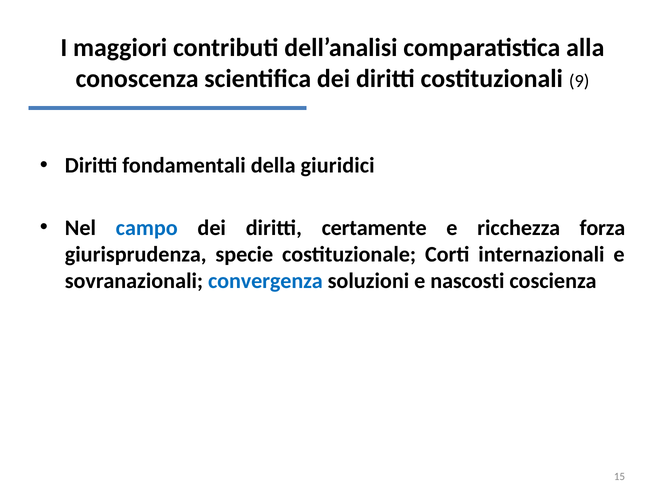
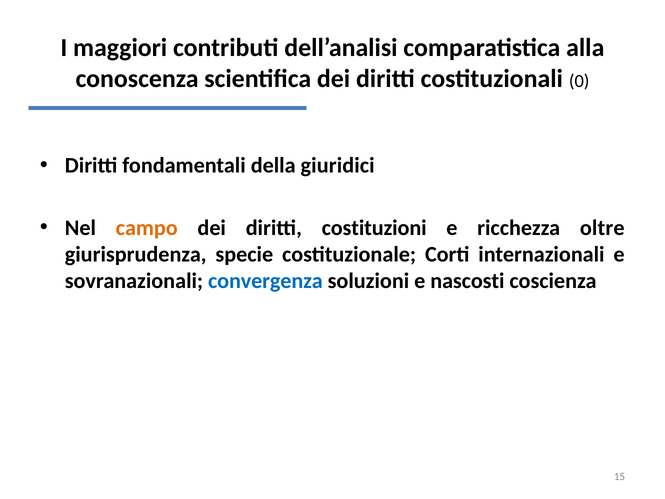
9: 9 -> 0
campo colour: blue -> orange
certamente: certamente -> costituzioni
forza: forza -> oltre
